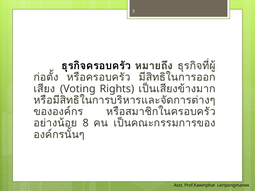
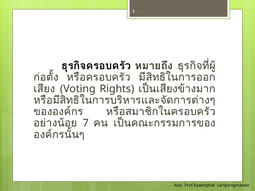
8: 8 -> 7
